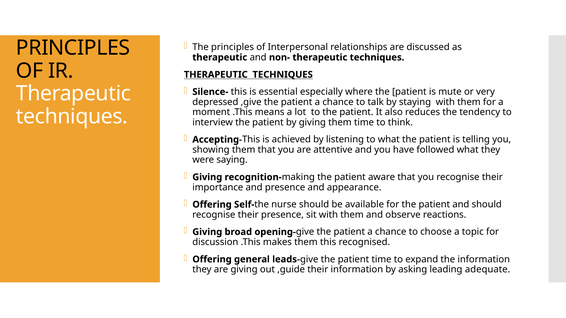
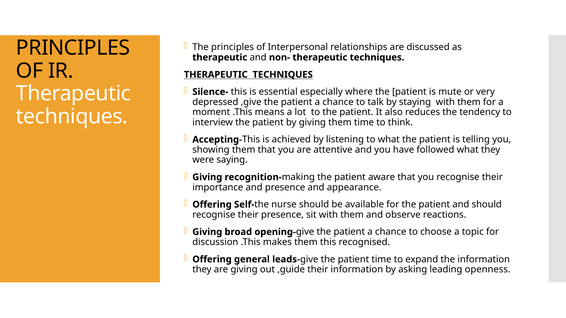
adequate: adequate -> openness
